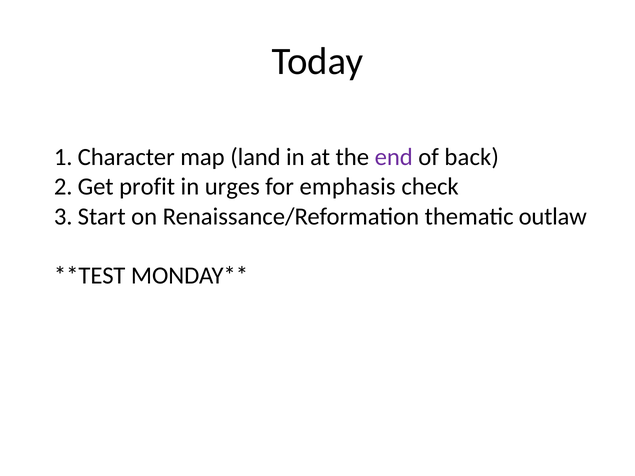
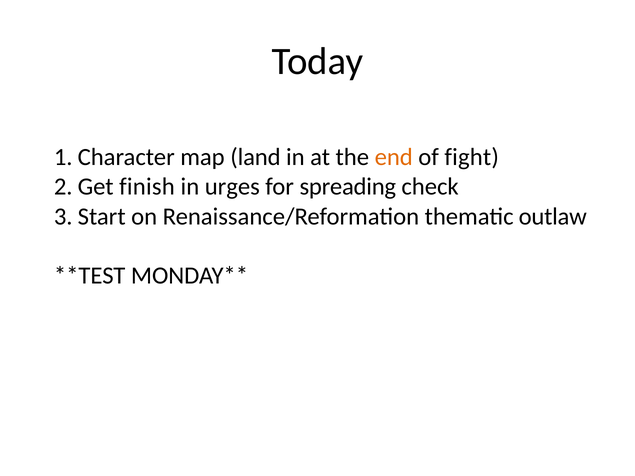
end colour: purple -> orange
back: back -> fight
profit: profit -> finish
emphasis: emphasis -> spreading
